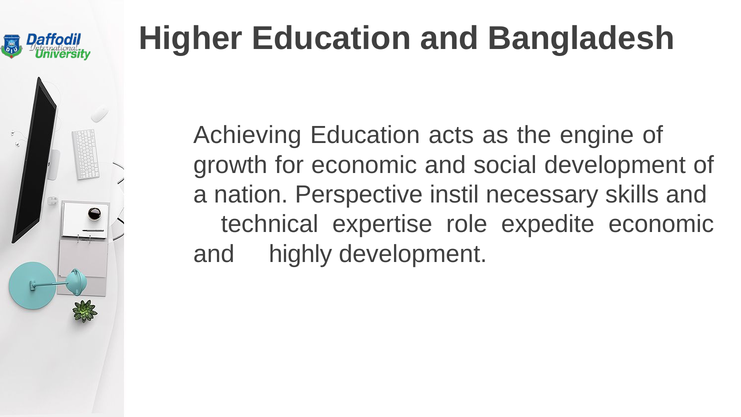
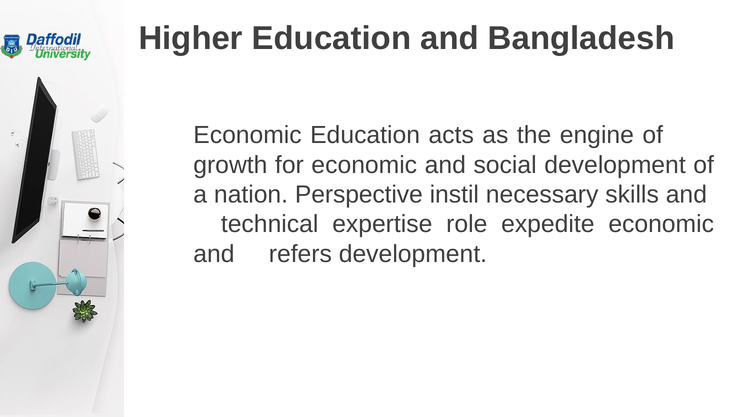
Achieving at (247, 135): Achieving -> Economic
highly: highly -> refers
